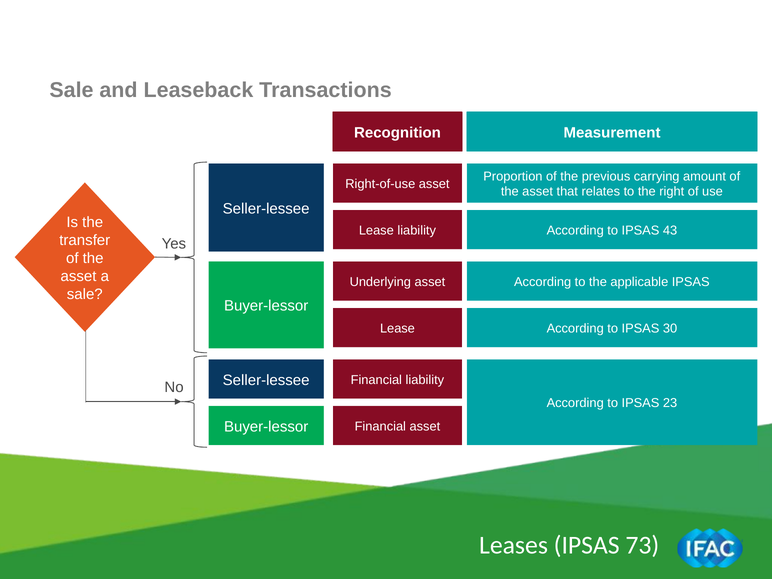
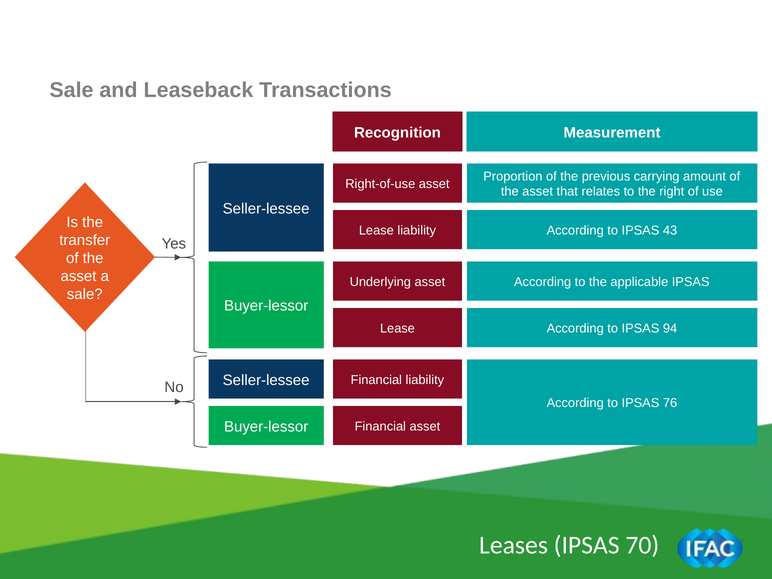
30: 30 -> 94
23: 23 -> 76
73: 73 -> 70
